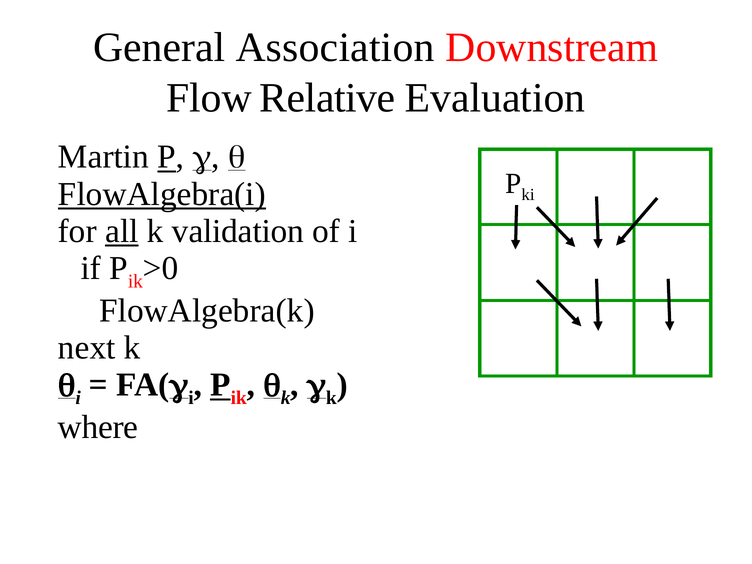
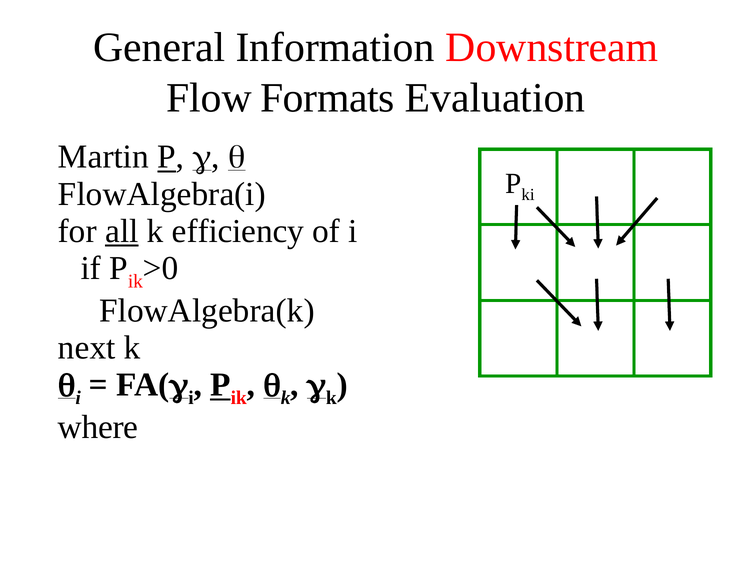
Association: Association -> Information
Relative: Relative -> Formats
FlowAlgebra(i underline: present -> none
validation: validation -> efficiency
